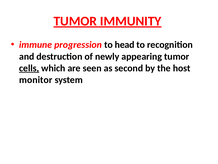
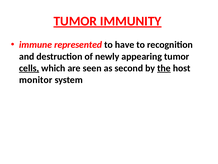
progression: progression -> represented
head: head -> have
the underline: none -> present
